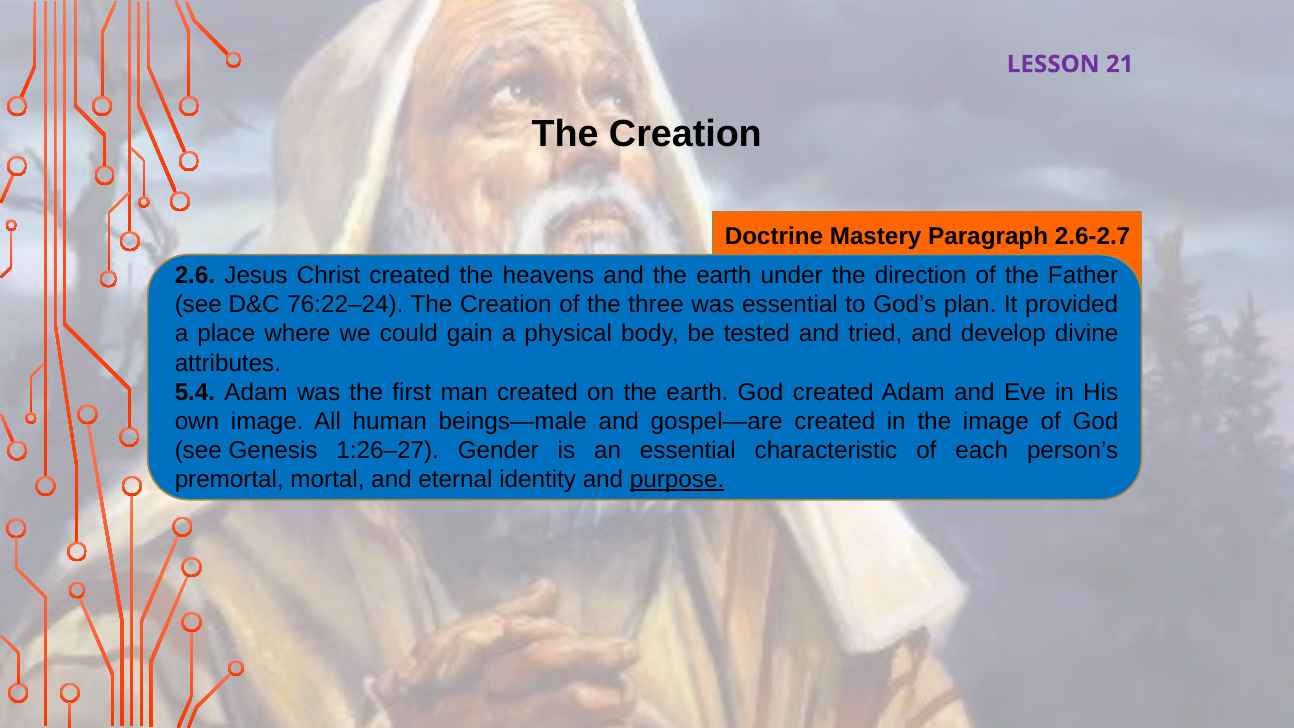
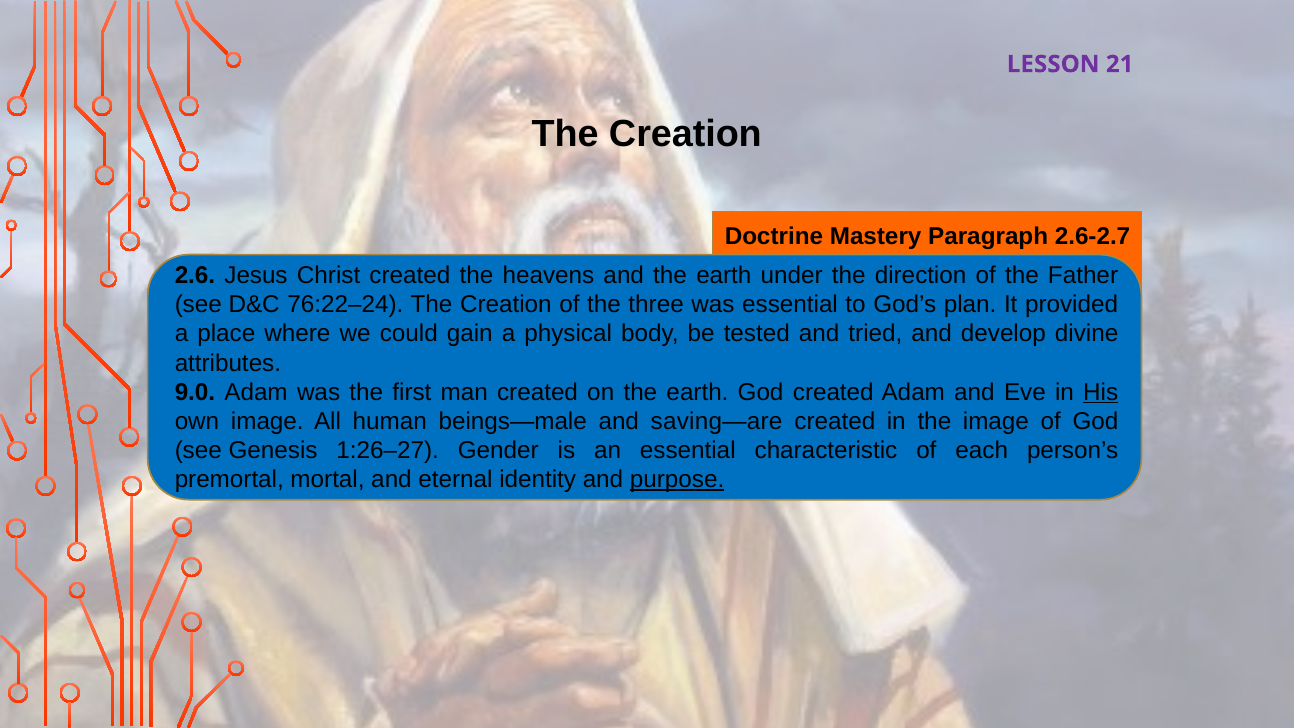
5.4: 5.4 -> 9.0
His underline: none -> present
gospel—are: gospel—are -> saving—are
